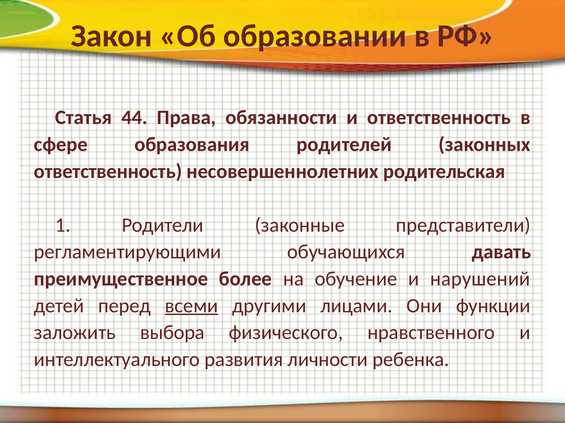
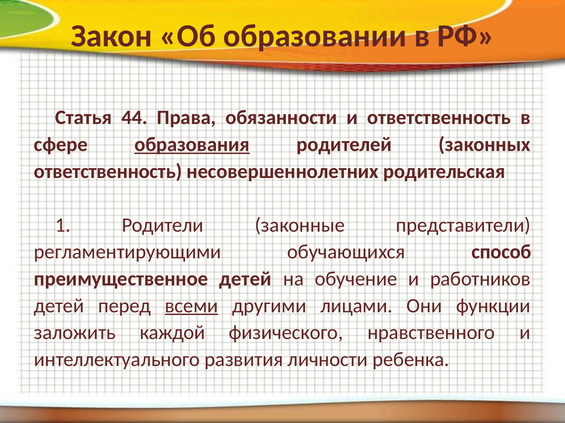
образования underline: none -> present
давать: давать -> способ
преимущественное более: более -> детей
нарушений: нарушений -> работников
выбора: выбора -> каждой
